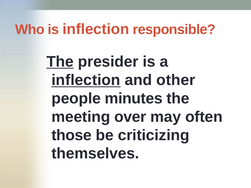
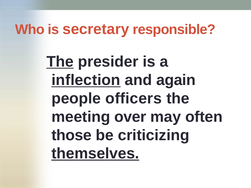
is inflection: inflection -> secretary
other: other -> again
minutes: minutes -> officers
themselves underline: none -> present
